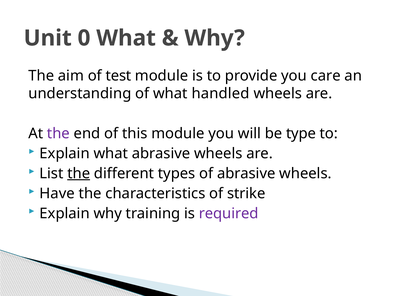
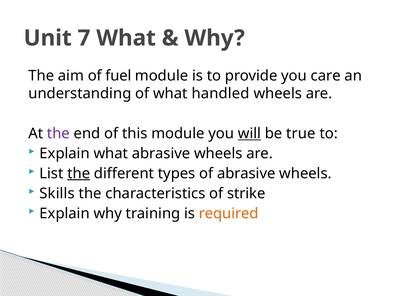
0: 0 -> 7
test: test -> fuel
will underline: none -> present
type: type -> true
Have: Have -> Skills
required colour: purple -> orange
